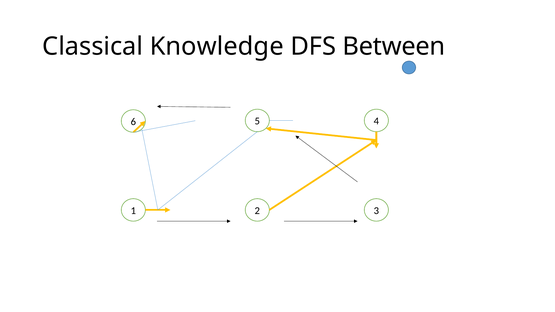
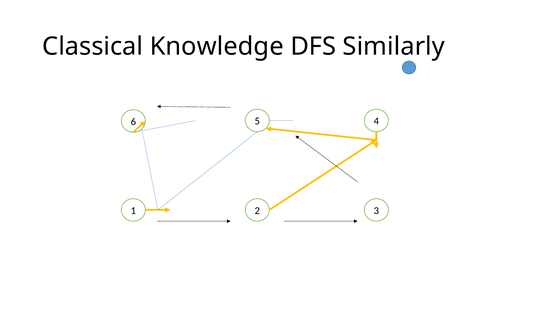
Between: Between -> Similarly
